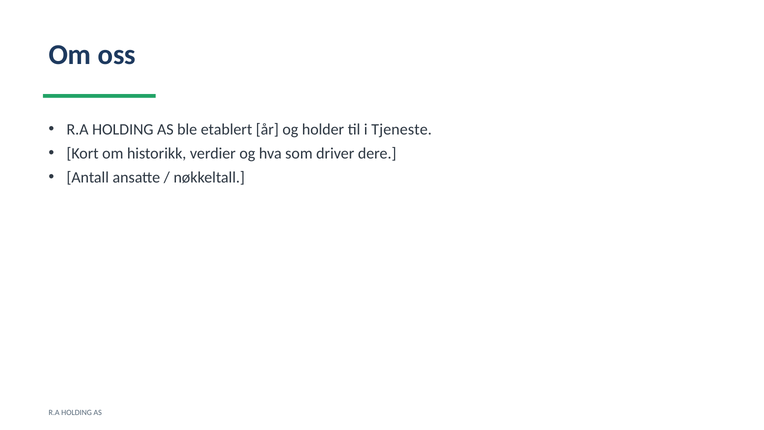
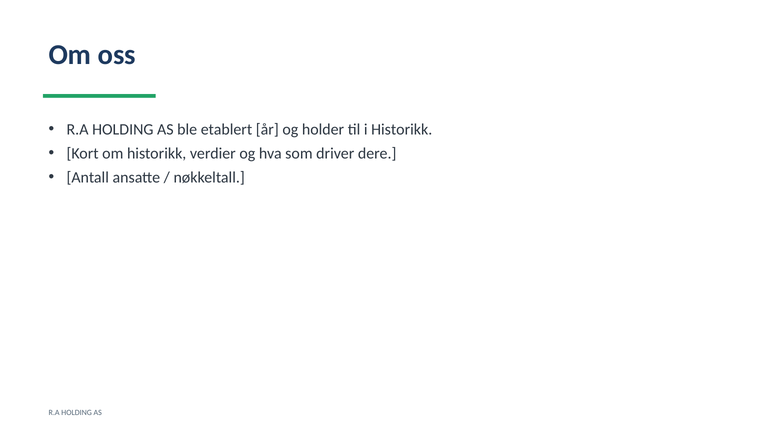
i Tjeneste: Tjeneste -> Historikk
